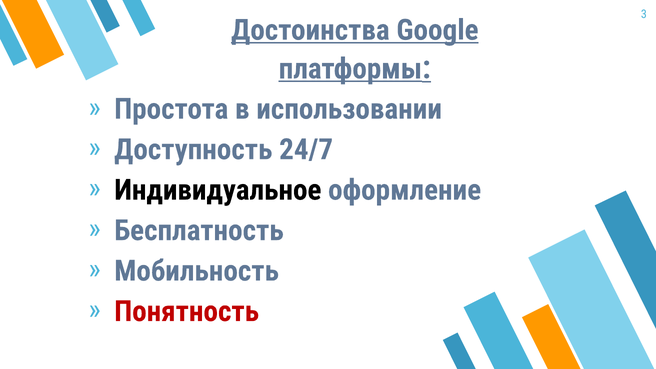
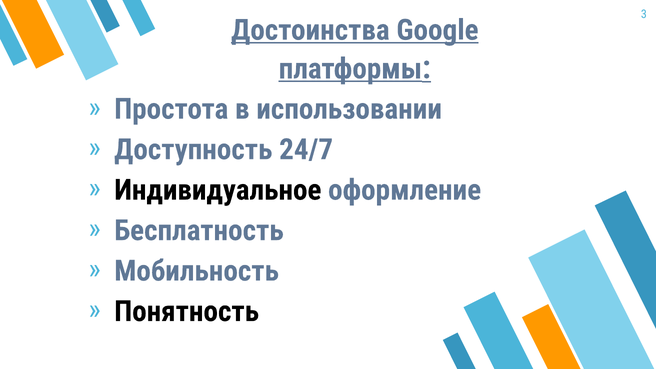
Понятность colour: red -> black
